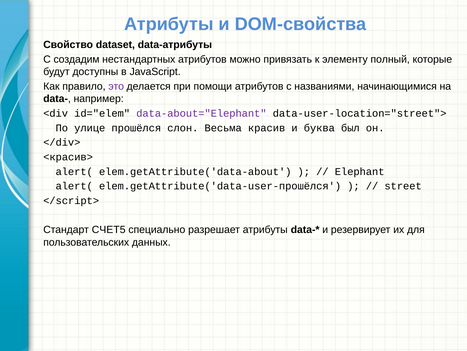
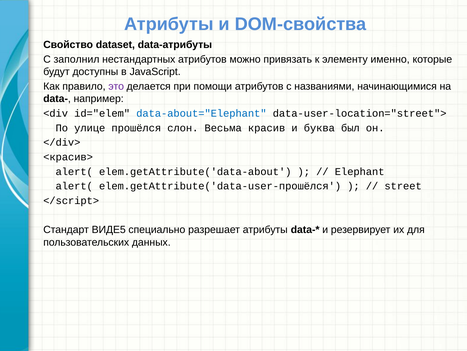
создадим: создадим -> заполнил
полный: полный -> именно
data-about="Elephant colour: purple -> blue
СЧЕТ5: СЧЕТ5 -> ВИДЕ5
